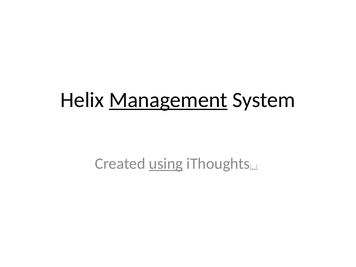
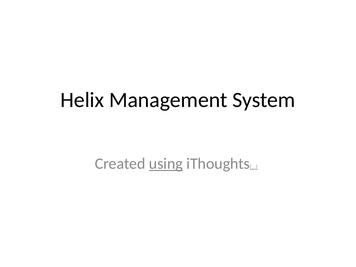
Management underline: present -> none
